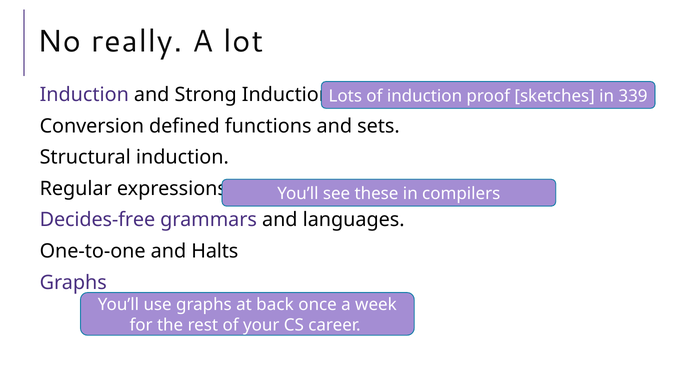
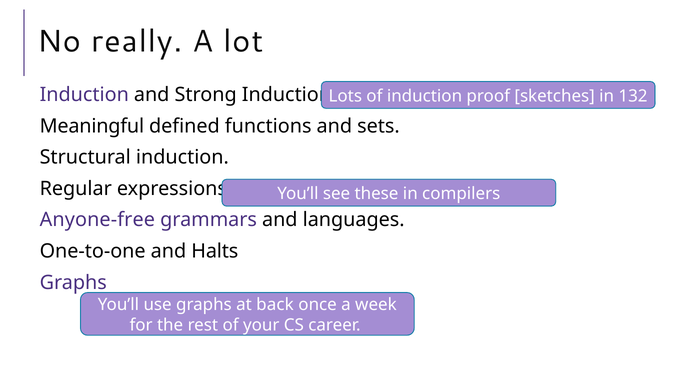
339: 339 -> 132
Conversion: Conversion -> Meaningful
Decides-free: Decides-free -> Anyone-free
